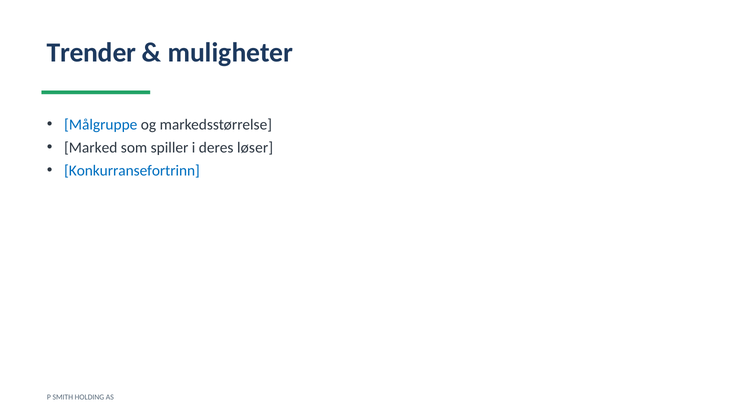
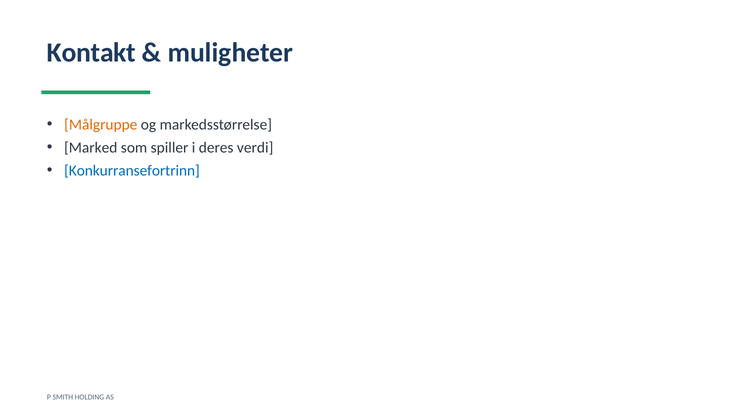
Trender: Trender -> Kontakt
Målgruppe colour: blue -> orange
løser: løser -> verdi
